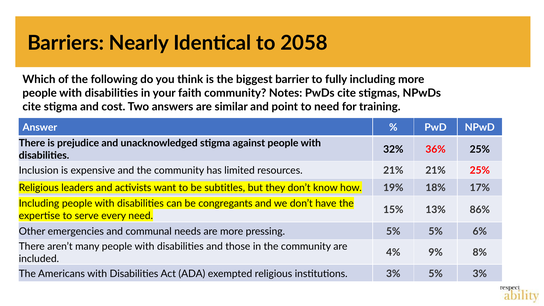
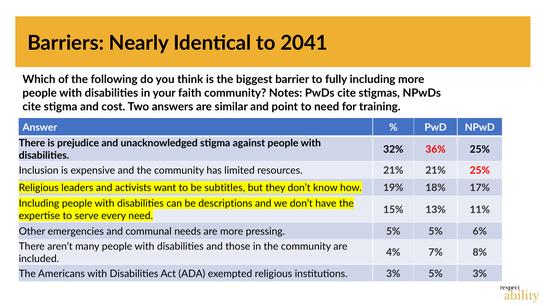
2058: 2058 -> 2041
congregants: congregants -> descriptions
86%: 86% -> 11%
9%: 9% -> 7%
